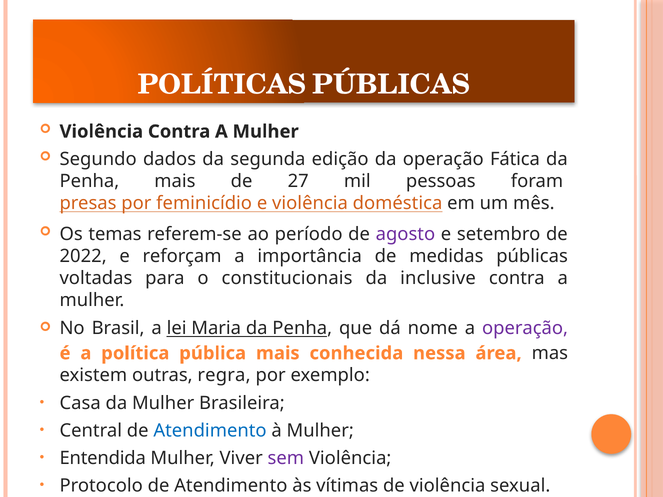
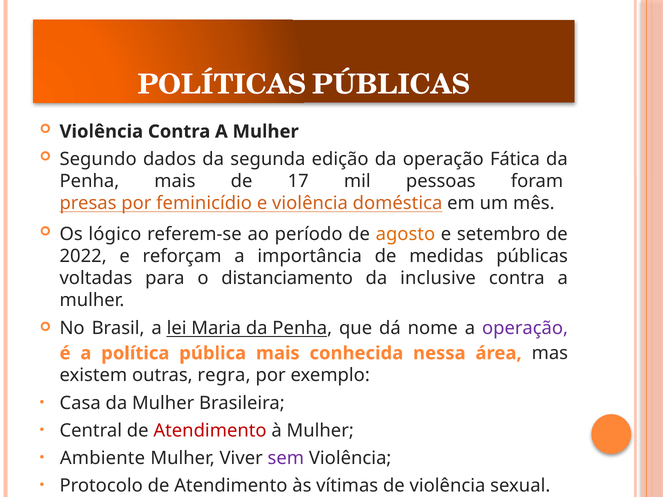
27: 27 -> 17
temas: temas -> lógico
agosto colour: purple -> orange
constitucionais: constitucionais -> distanciamento
Atendimento at (210, 431) colour: blue -> red
Entendida: Entendida -> Ambiente
